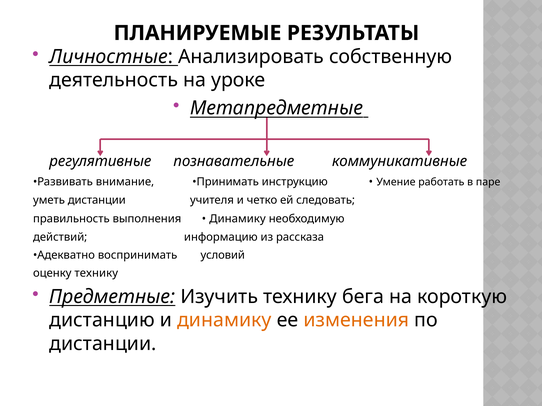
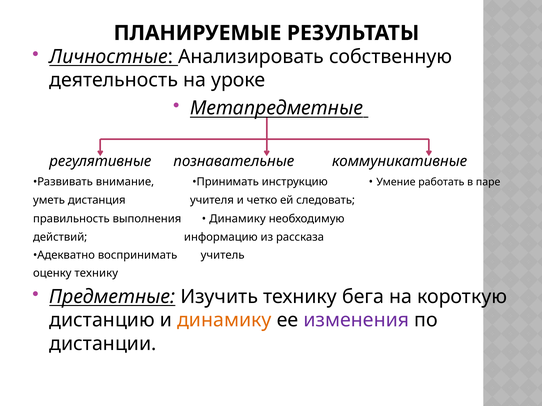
уметь дистанции: дистанции -> дистанция
условий: условий -> учитель
изменения colour: orange -> purple
